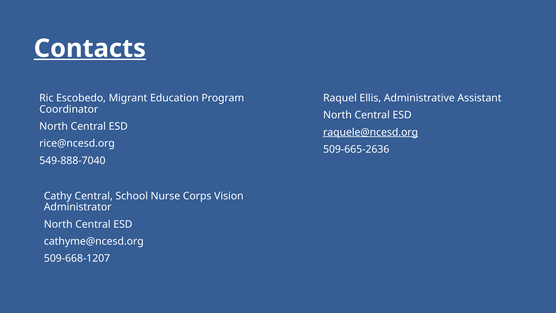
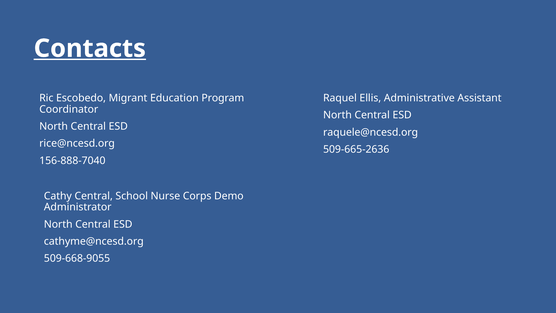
raquele@ncesd.org underline: present -> none
549-888-7040: 549-888-7040 -> 156-888-7040
Vision: Vision -> Demo
509-668-1207: 509-668-1207 -> 509-668-9055
